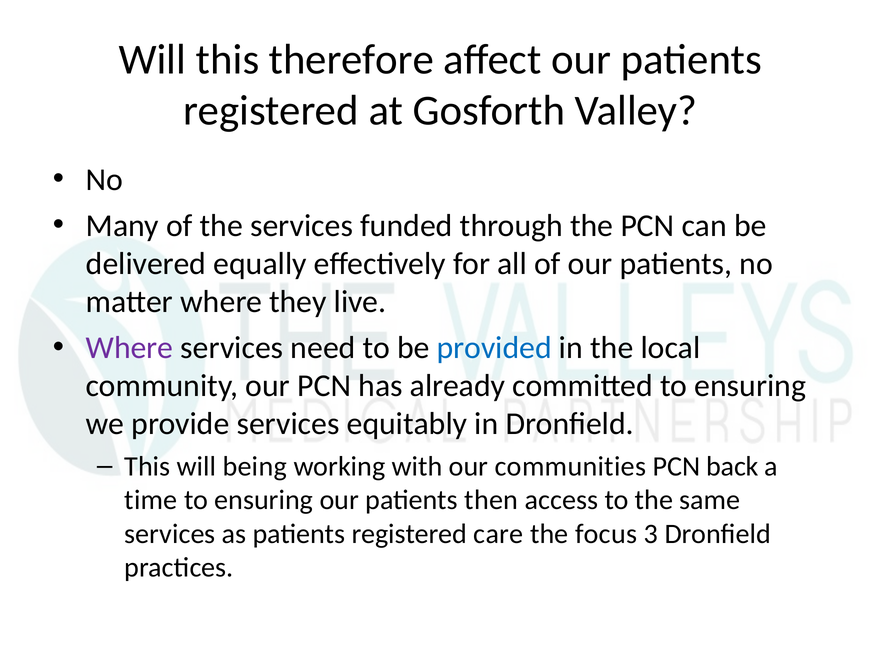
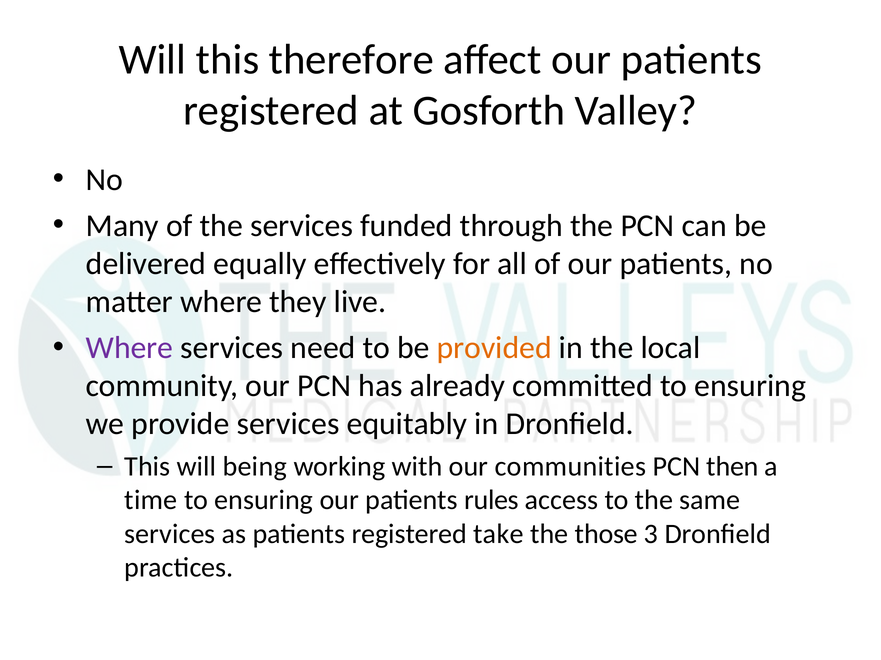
provided colour: blue -> orange
back: back -> then
then: then -> rules
care: care -> take
focus: focus -> those
